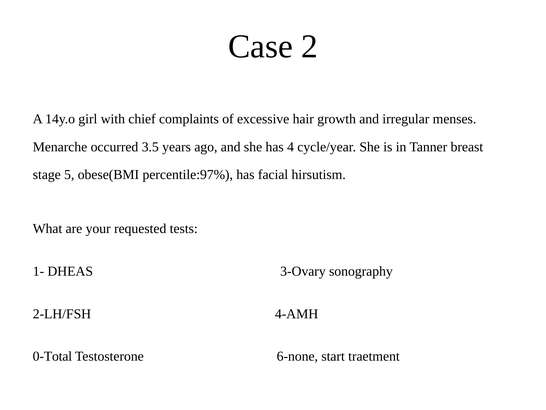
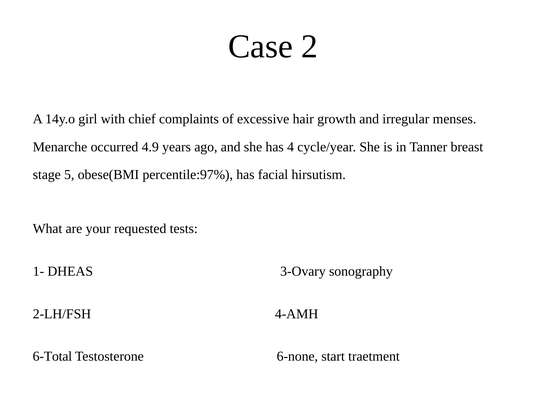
3.5: 3.5 -> 4.9
0-Total: 0-Total -> 6-Total
